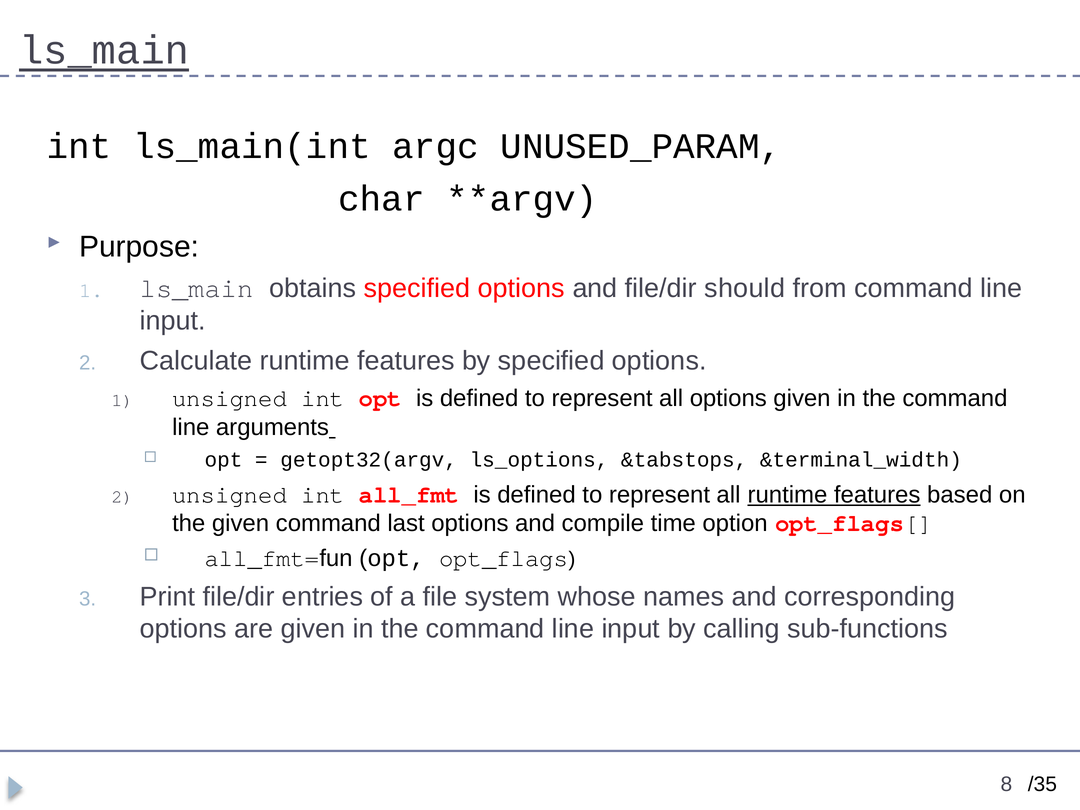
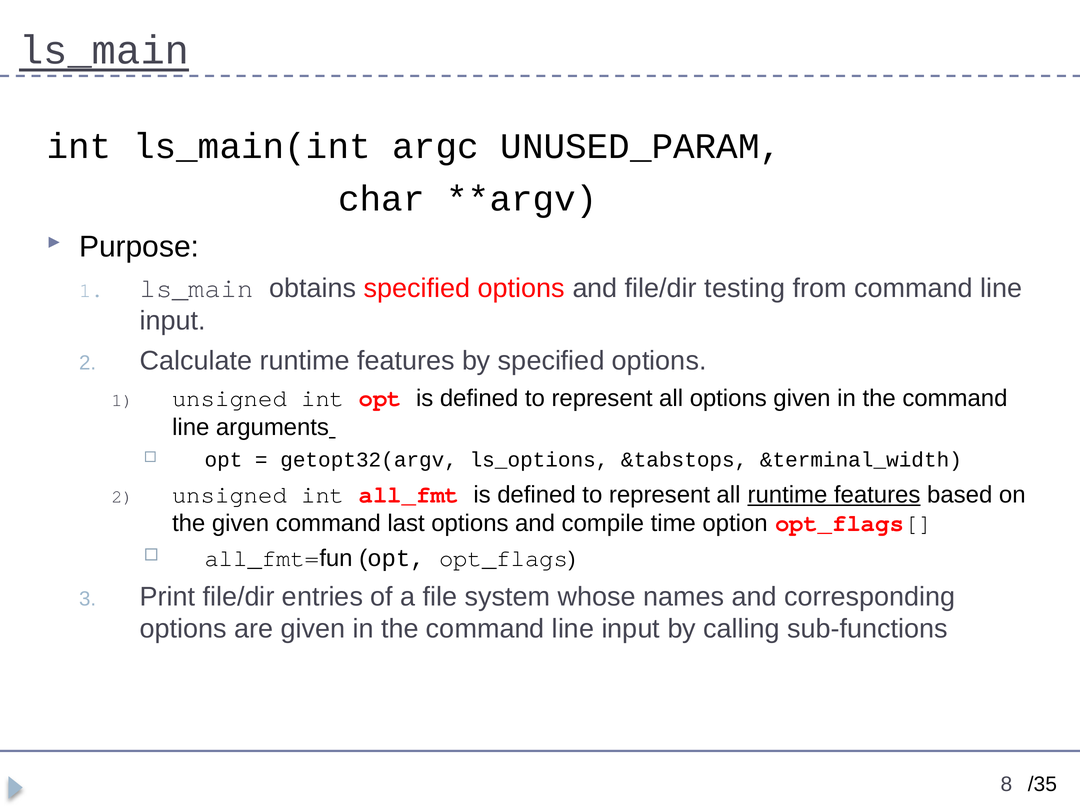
should: should -> testing
